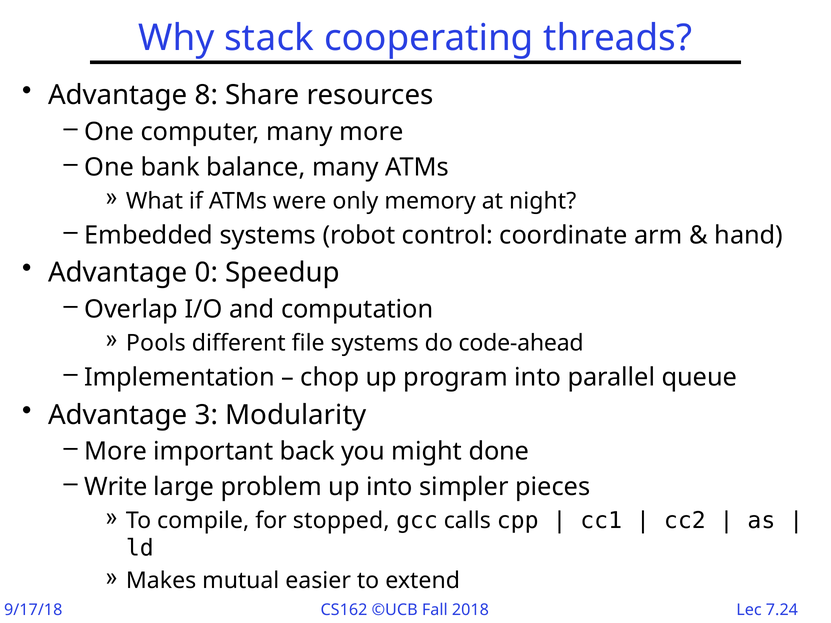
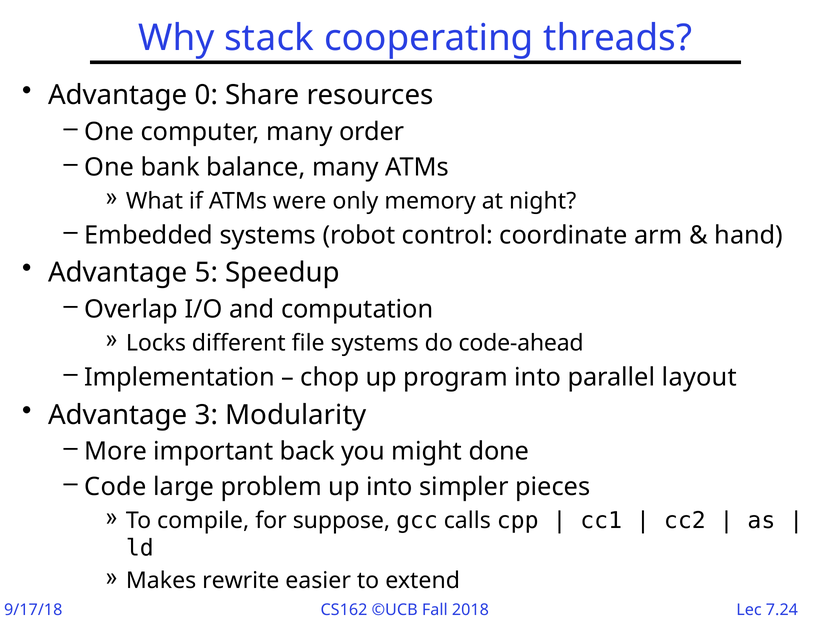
8: 8 -> 0
many more: more -> order
0: 0 -> 5
Pools: Pools -> Locks
queue: queue -> layout
Write: Write -> Code
stopped: stopped -> suppose
mutual: mutual -> rewrite
